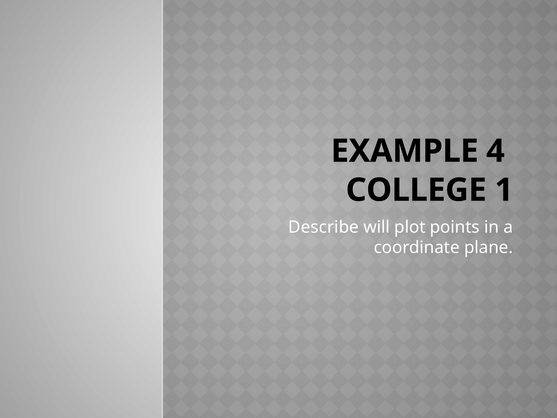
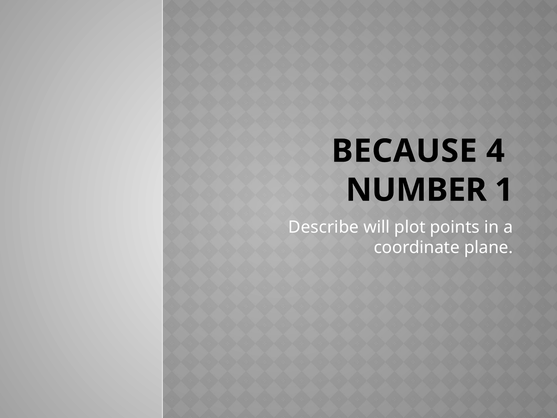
EXAMPLE: EXAMPLE -> BECAUSE
COLLEGE: COLLEGE -> NUMBER
